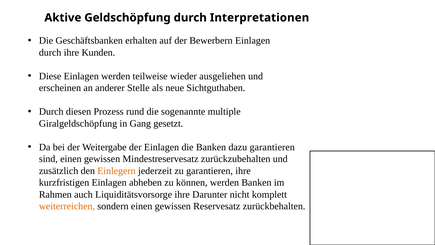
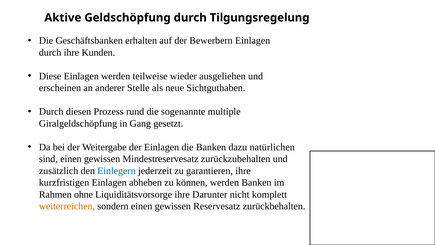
Interpretationen: Interpretationen -> Tilgungsregelung
dazu garantieren: garantieren -> natürlichen
Einlegern colour: orange -> blue
auch: auch -> ohne
